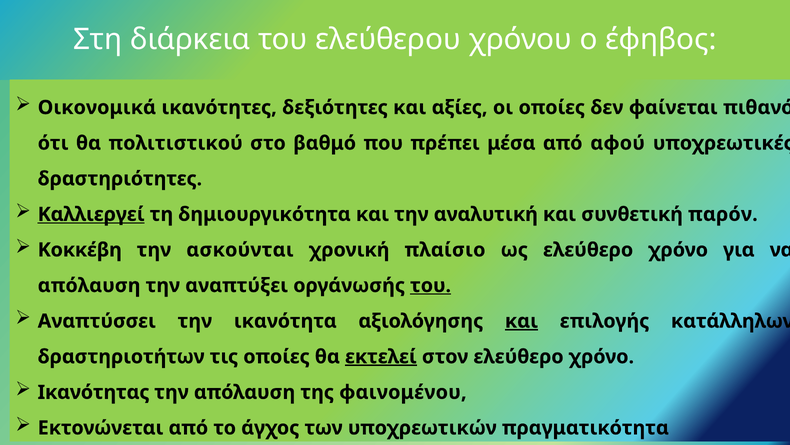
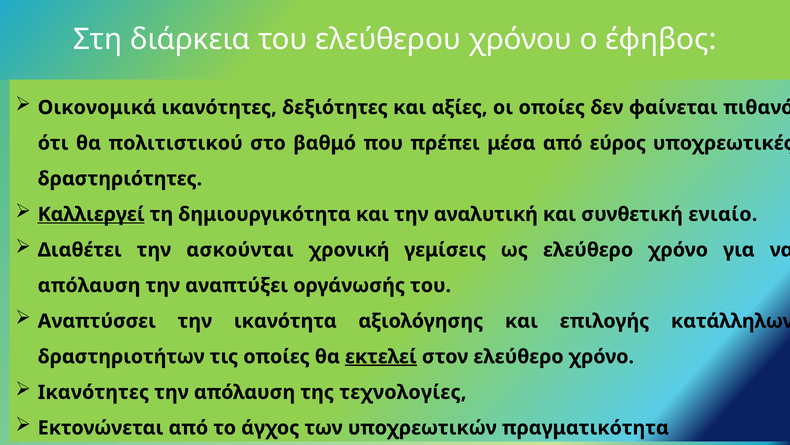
αφού: αφού -> εύρος
παρόν: παρόν -> ενιαίο
Κοκκέβη: Κοκκέβη -> Διαθέτει
πλαίσιο: πλαίσιο -> γεμίσεις
του at (431, 285) underline: present -> none
και at (521, 321) underline: present -> none
Ικανότητας at (94, 392): Ικανότητας -> Ικανότητες
φαινομένου: φαινομένου -> τεχνολογίες
